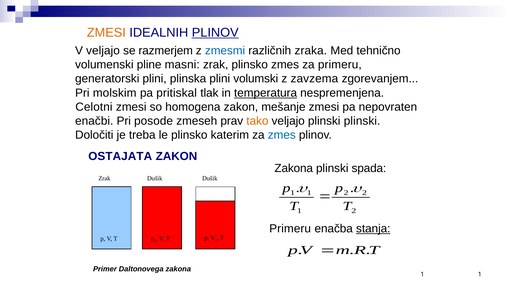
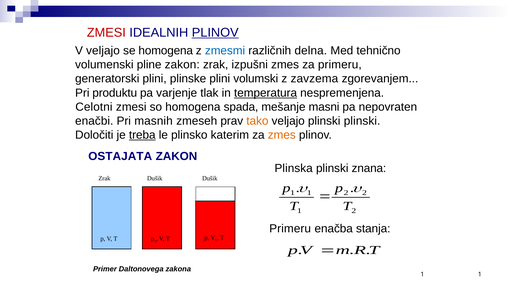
ZMESI at (106, 33) colour: orange -> red
se razmerjem: razmerjem -> homogena
zraka: zraka -> delna
pline masni: masni -> zakon
zrak plinsko: plinsko -> izpušni
plinska: plinska -> plinske
molskim: molskim -> produktu
pritiskal: pritiskal -> varjenje
homogena zakon: zakon -> spada
mešanje zmesi: zmesi -> masni
posode: posode -> masnih
treba underline: none -> present
zmes at (282, 135) colour: blue -> orange
Zakona at (294, 169): Zakona -> Plinska
spada: spada -> znana
stanja underline: present -> none
